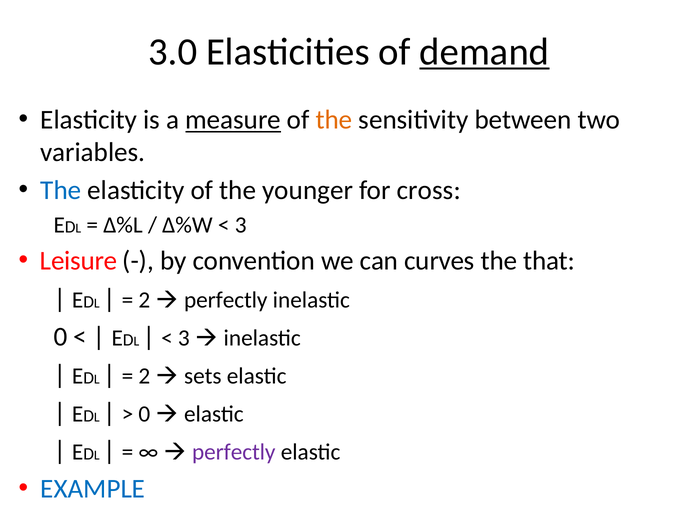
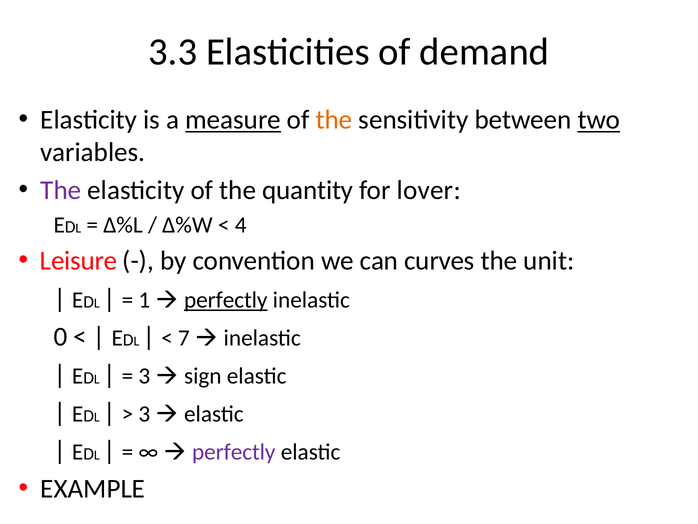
3.0: 3.0 -> 3.3
demand underline: present -> none
two underline: none -> present
The at (61, 190) colour: blue -> purple
younger: younger -> quantity
cross: cross -> lover
3 at (241, 225): 3 -> 4
that: that -> unit
2 at (144, 300): 2 -> 1
perfectly at (226, 300) underline: none -> present
3 at (184, 338): 3 -> 7
2 at (144, 376): 2 -> 3
sets: sets -> sign
0 at (144, 414): 0 -> 3
EXAMPLE colour: blue -> black
